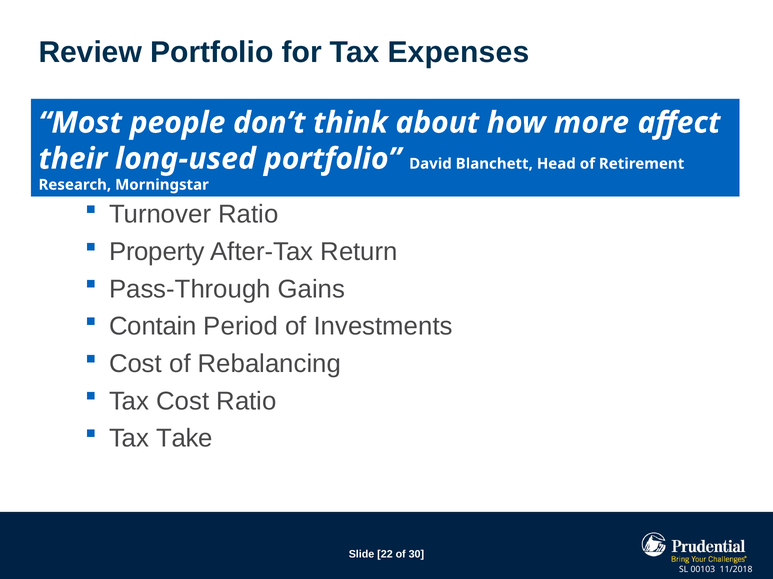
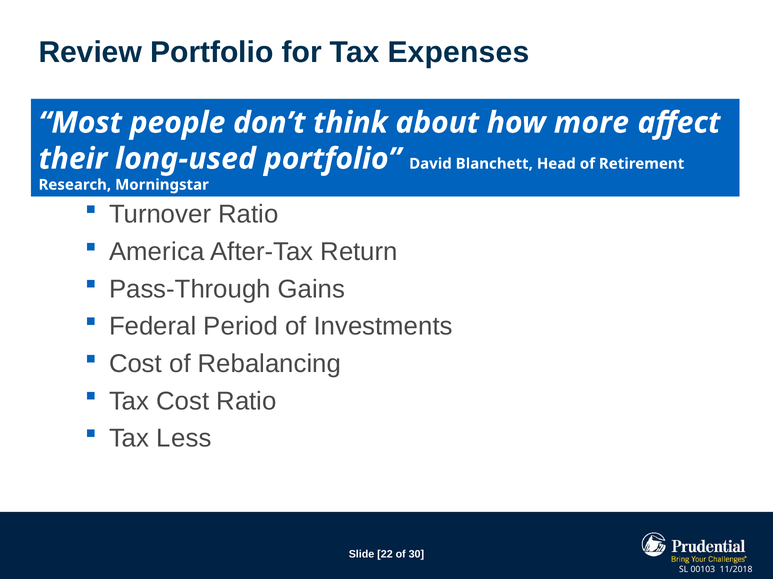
Property: Property -> America
Contain: Contain -> Federal
Take: Take -> Less
